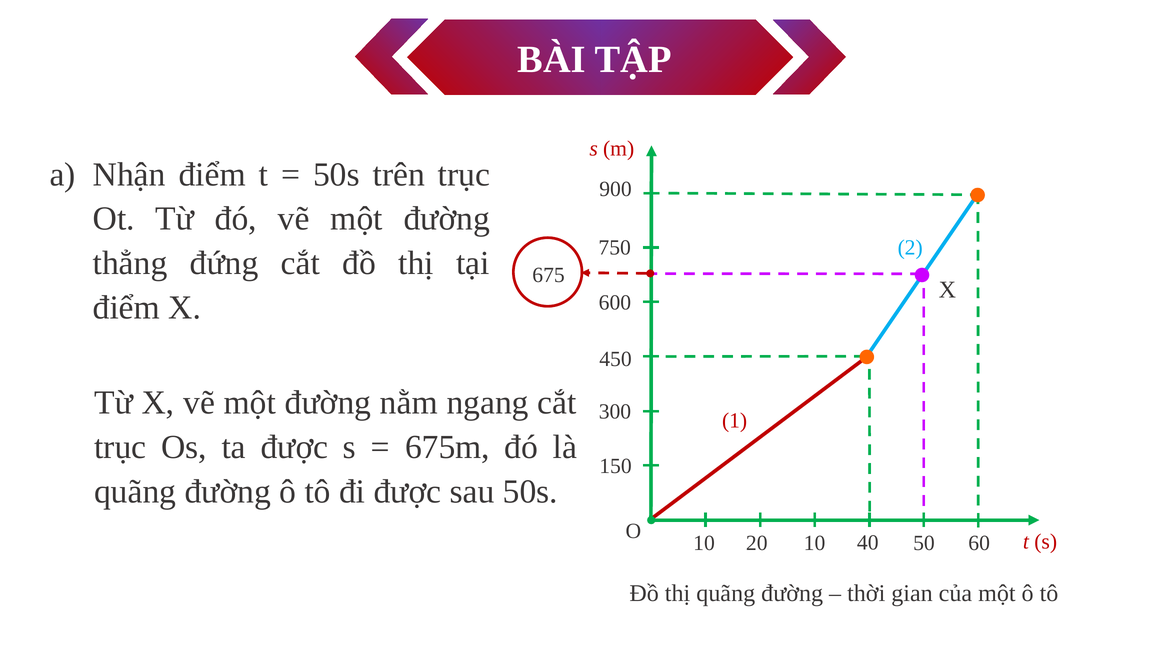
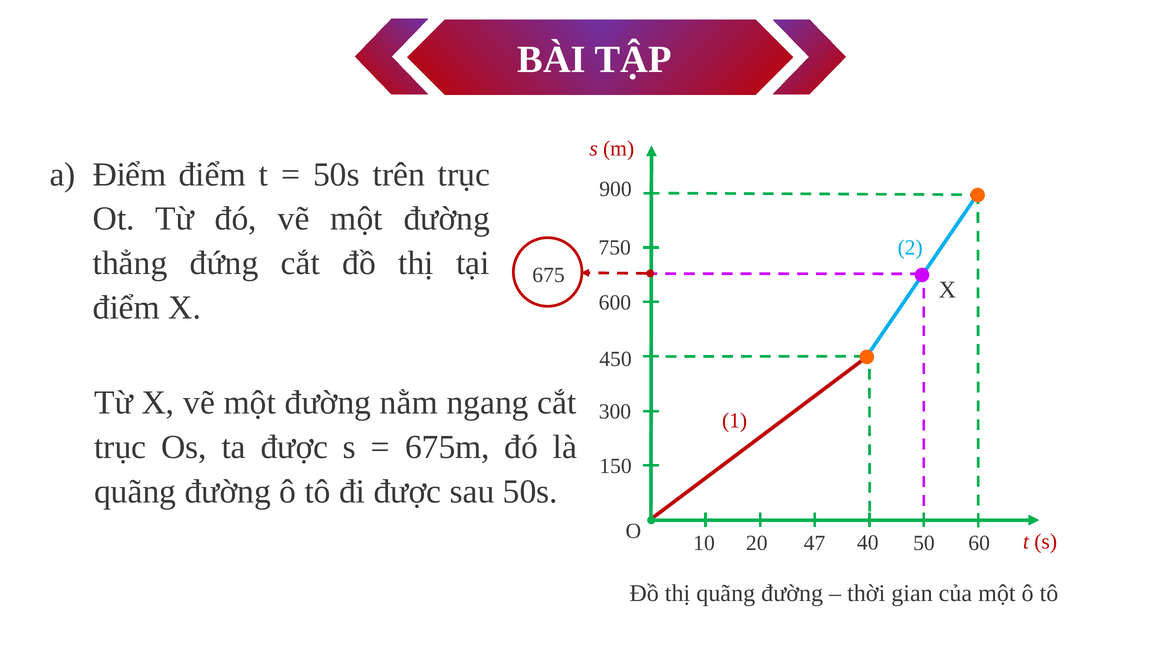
Nhận at (129, 174): Nhận -> Điểm
20 10: 10 -> 47
